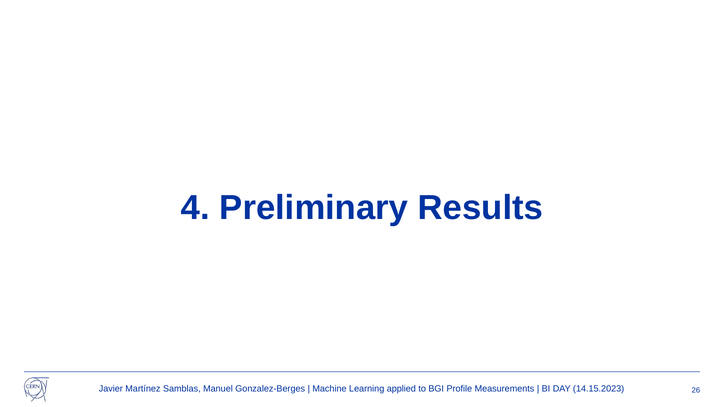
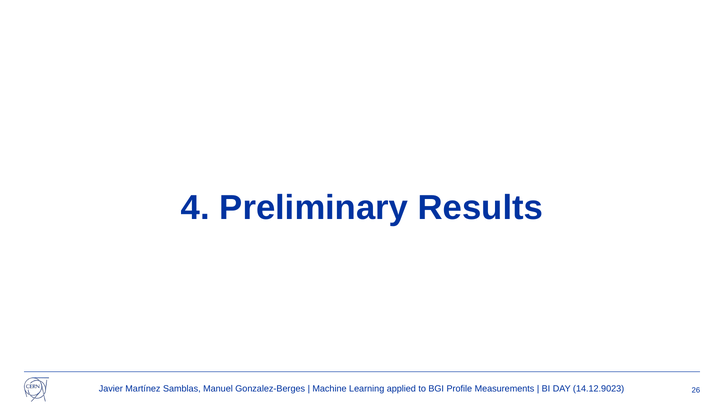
14.15.2023: 14.15.2023 -> 14.12.9023
